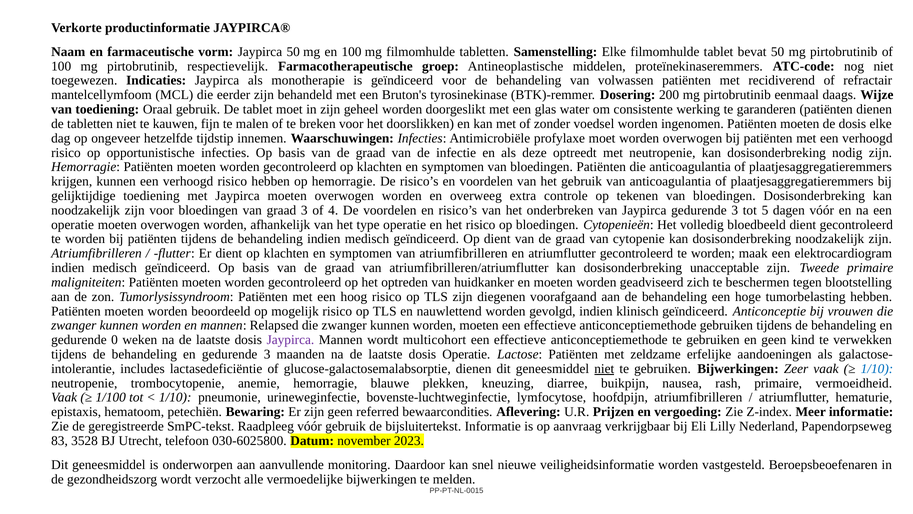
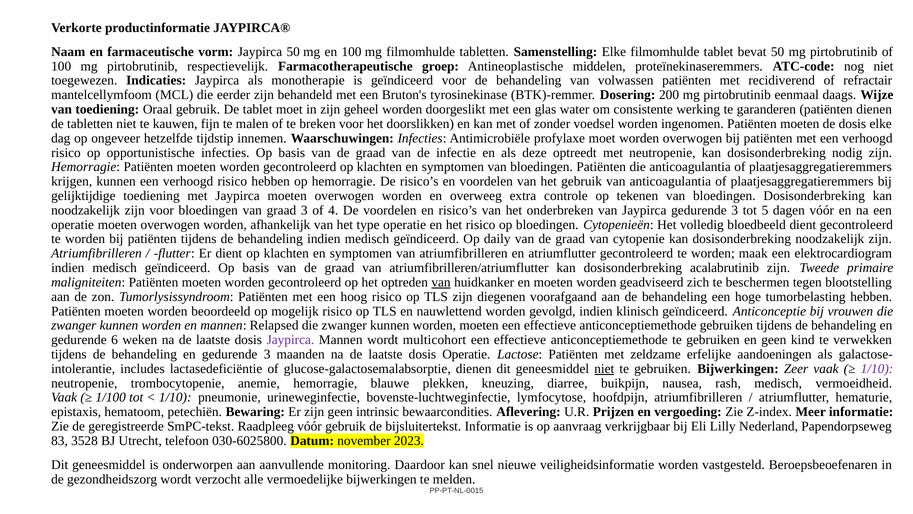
Op dient: dient -> daily
unacceptable: unacceptable -> acalabrutinib
van at (441, 282) underline: none -> present
0: 0 -> 6
1/10 at (877, 368) colour: blue -> purple
rash primaire: primaire -> medisch
referred: referred -> intrinsic
